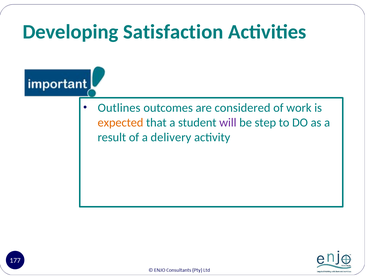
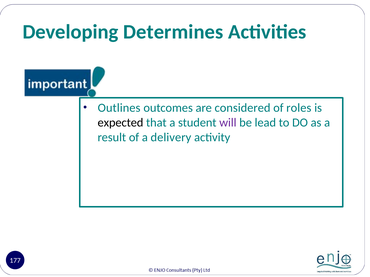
Satisfaction: Satisfaction -> Determines
work: work -> roles
expected colour: orange -> black
step: step -> lead
